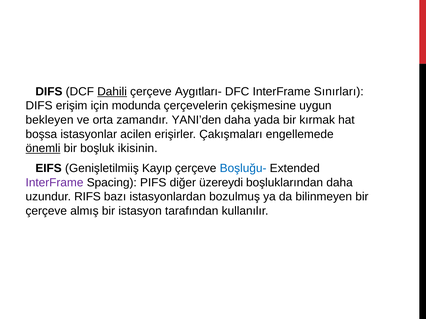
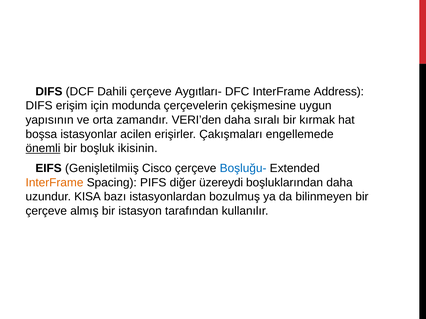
Dahili underline: present -> none
Sınırları: Sınırları -> Address
bekleyen: bekleyen -> yapısının
YANI’den: YANI’den -> VERI’den
yada: yada -> sıralı
Kayıp: Kayıp -> Cisco
InterFrame at (54, 183) colour: purple -> orange
RIFS: RIFS -> KISA
